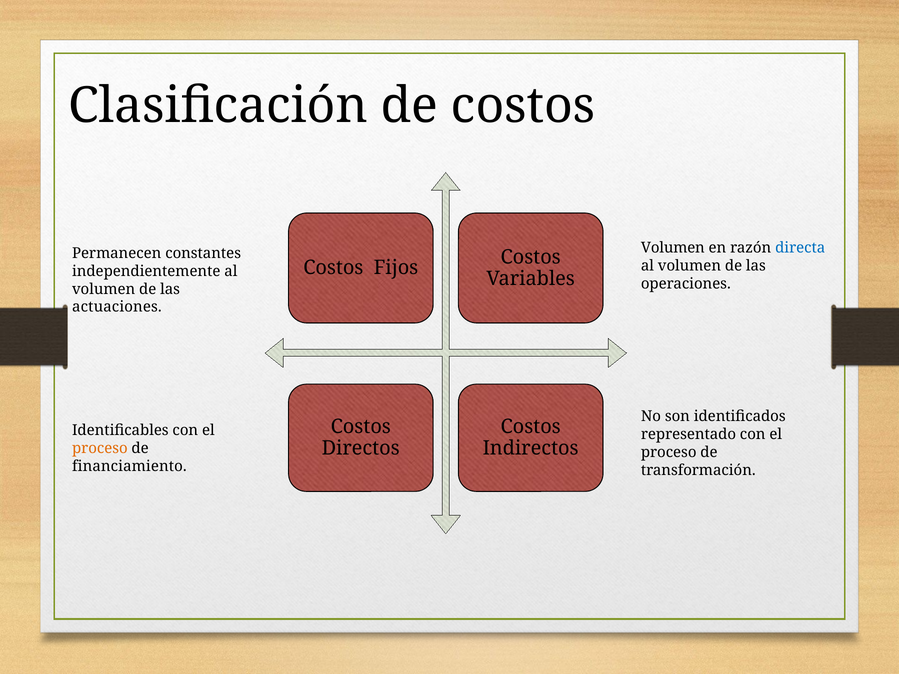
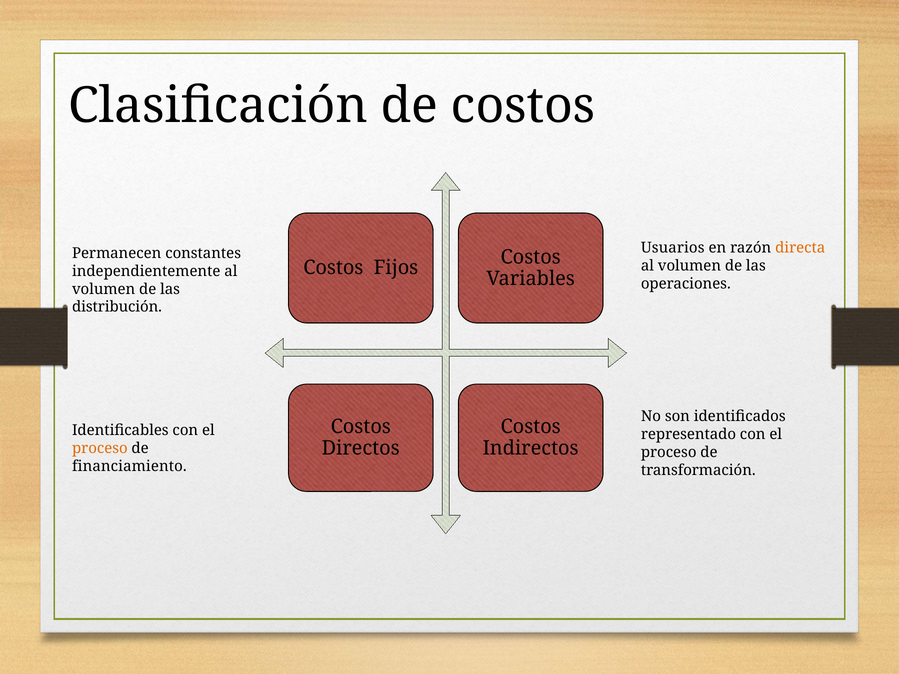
Volumen at (673, 248): Volumen -> Usuarios
directa colour: blue -> orange
actuaciones: actuaciones -> distribución
